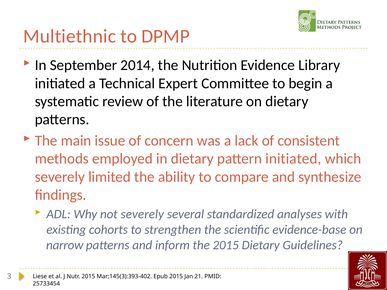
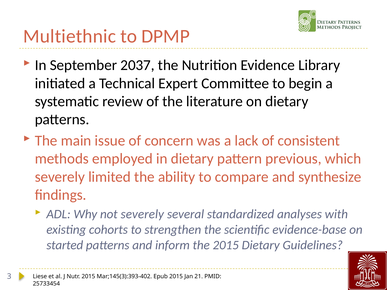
2014: 2014 -> 2037
pattern initiated: initiated -> previous
narrow: narrow -> started
